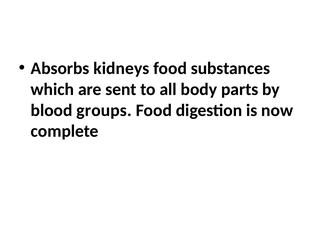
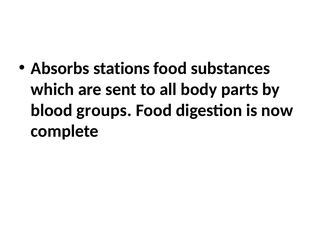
kidneys: kidneys -> stations
